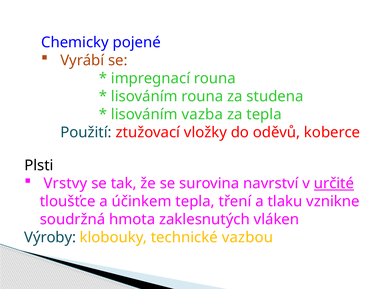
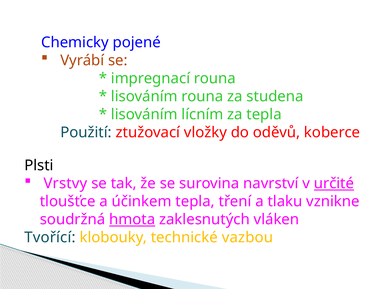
vazba: vazba -> lícním
hmota underline: none -> present
Výroby: Výroby -> Tvořící
